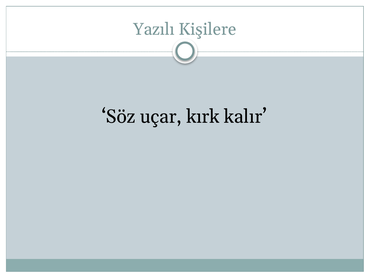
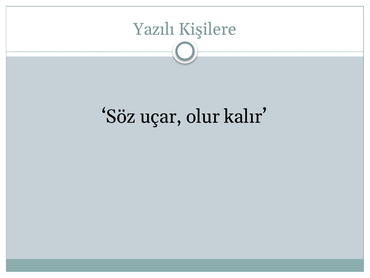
kırk: kırk -> olur
